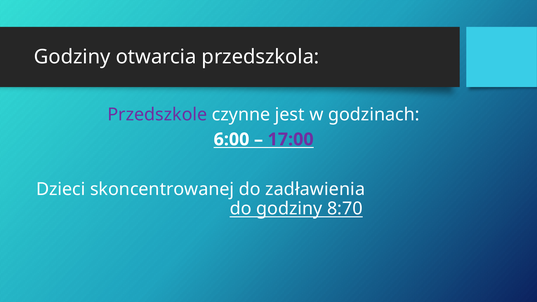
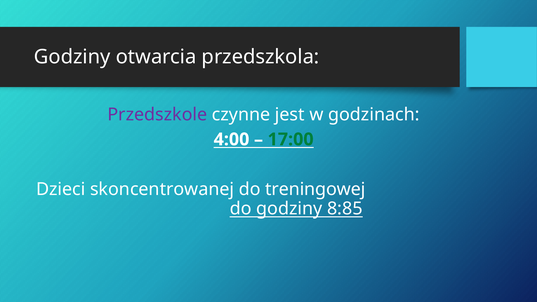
6:00: 6:00 -> 4:00
17:00 colour: purple -> green
zadławienia: zadławienia -> treningowej
8:70: 8:70 -> 8:85
